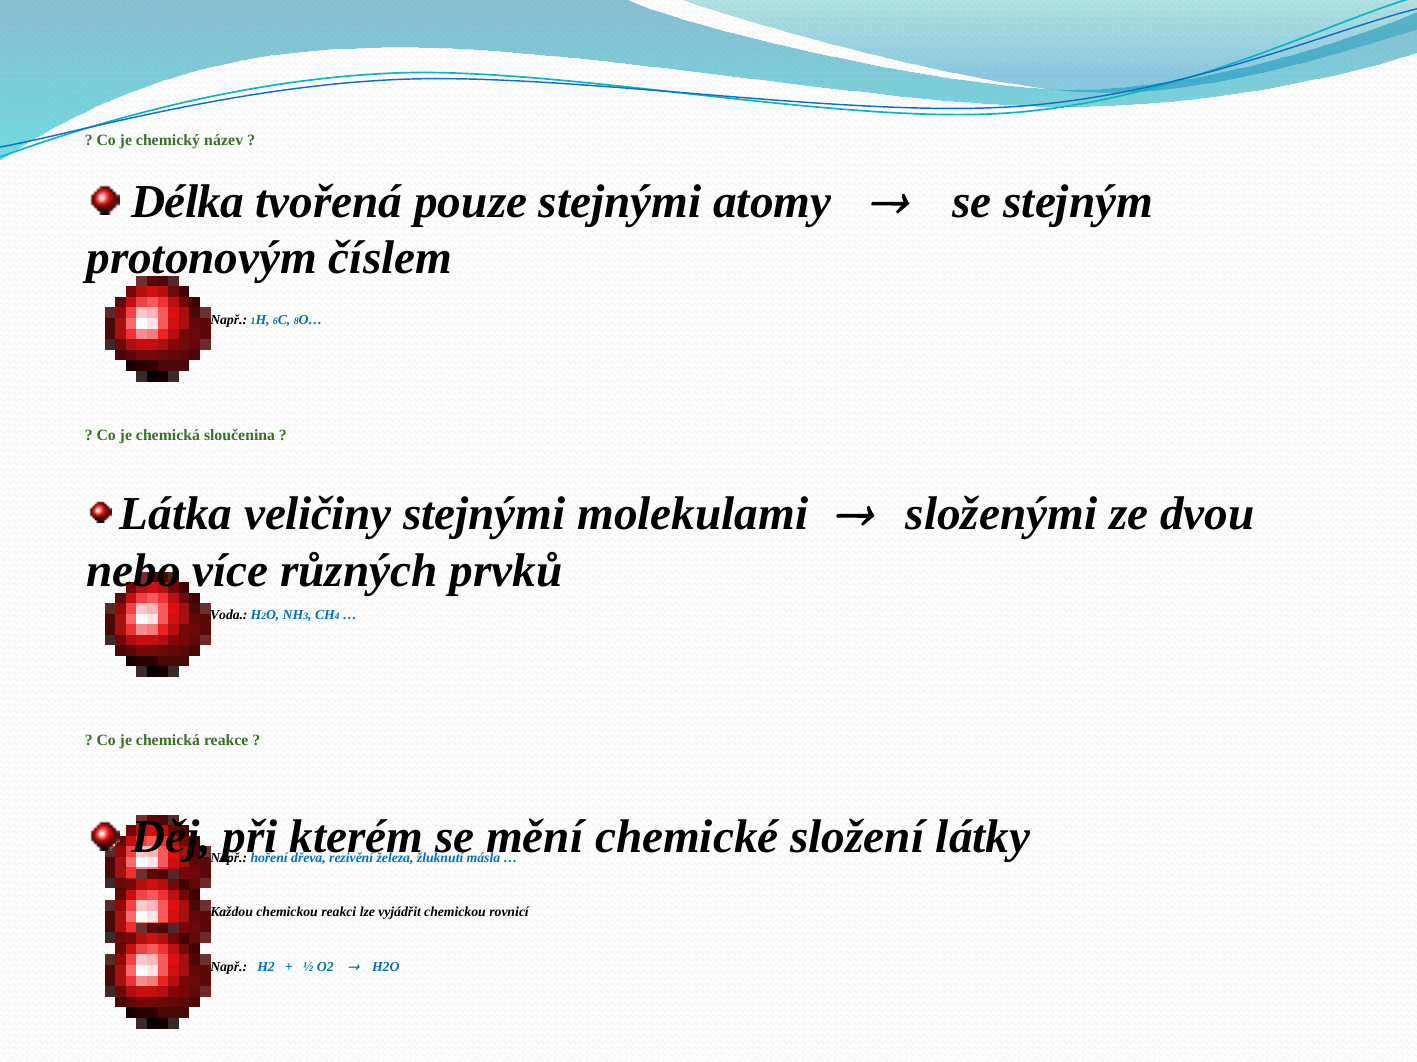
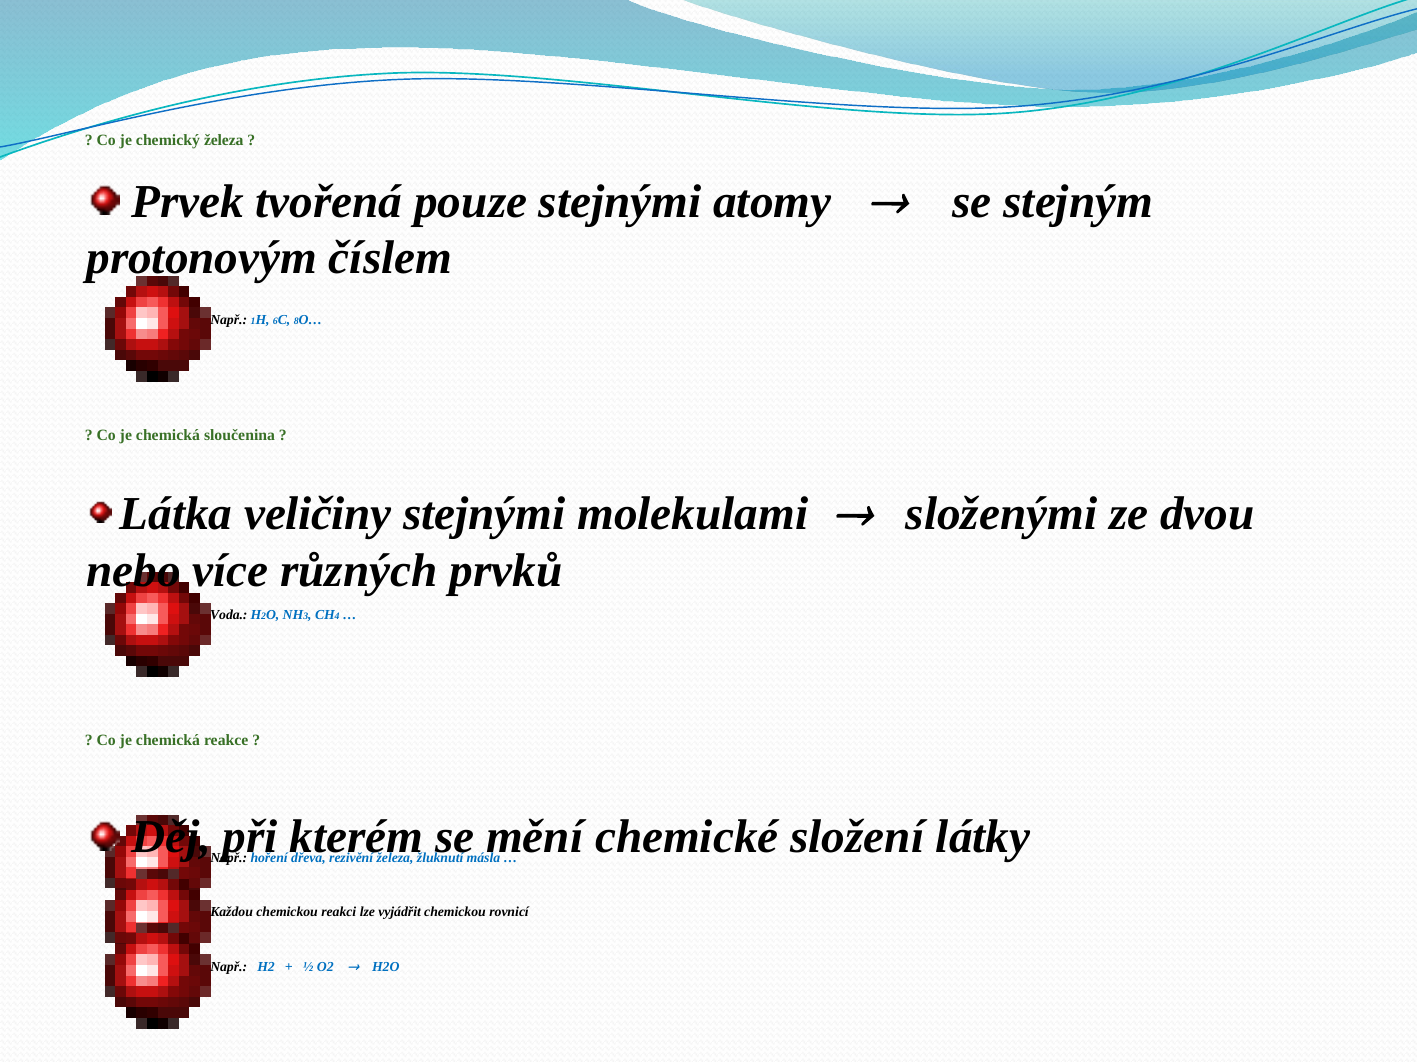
chemický název: název -> železa
Délka: Délka -> Prvek
